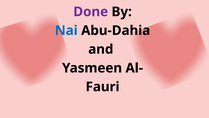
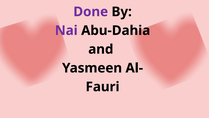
Nai colour: blue -> purple
